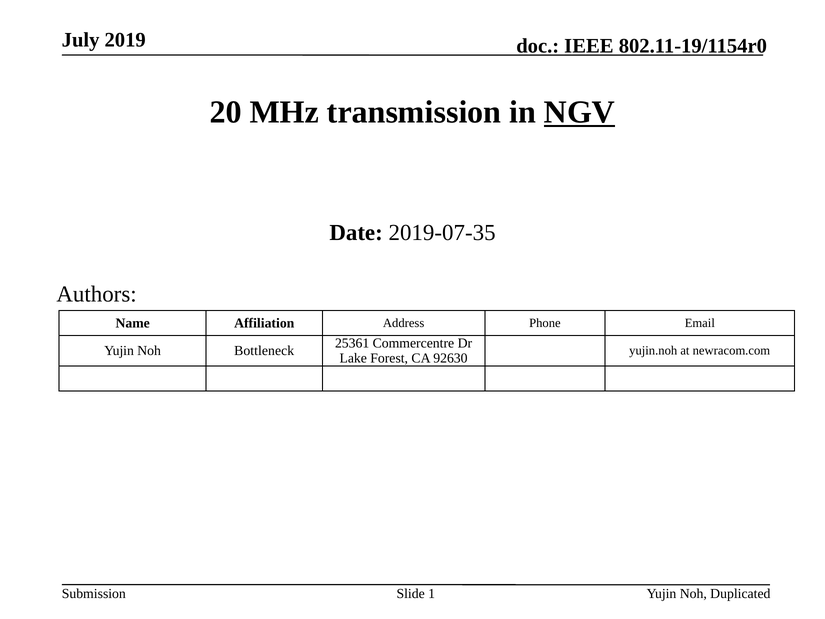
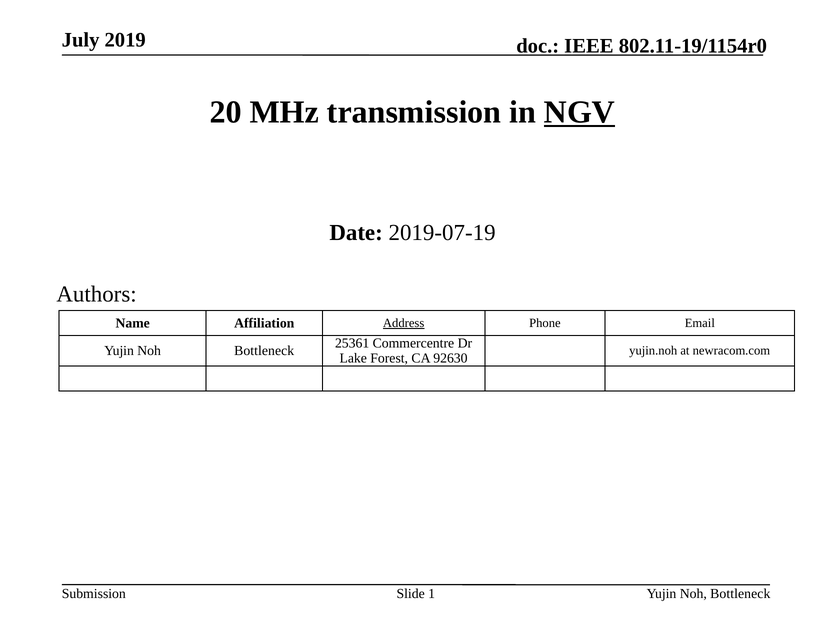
2019-07-35: 2019-07-35 -> 2019-07-19
Address underline: none -> present
Duplicated at (740, 593): Duplicated -> Bottleneck
